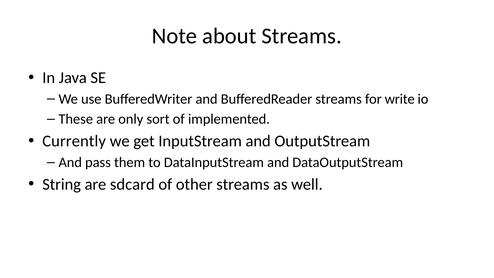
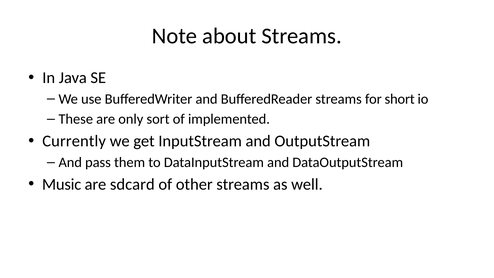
write: write -> short
String: String -> Music
